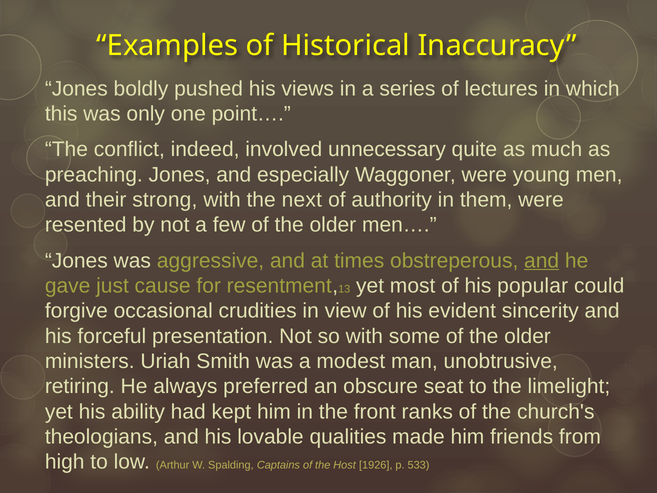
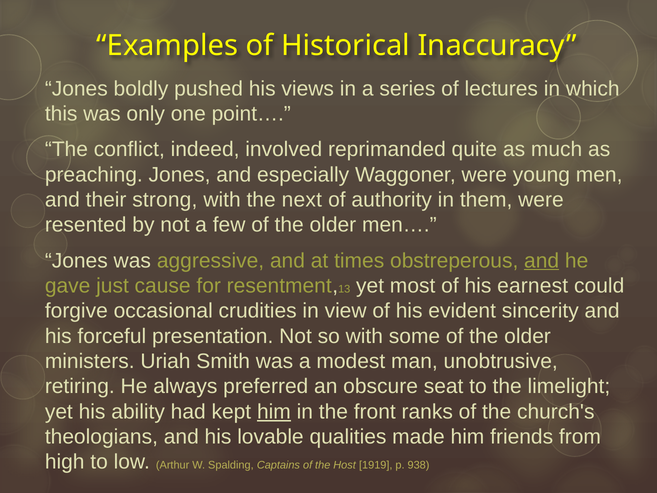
unnecessary: unnecessary -> reprimanded
popular: popular -> earnest
him at (274, 411) underline: none -> present
1926: 1926 -> 1919
533: 533 -> 938
